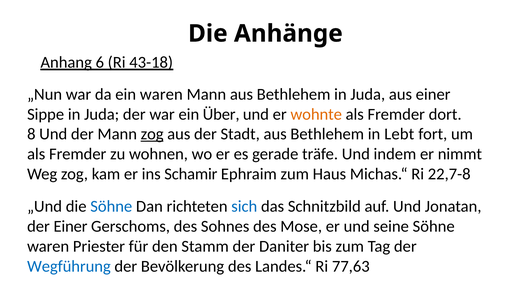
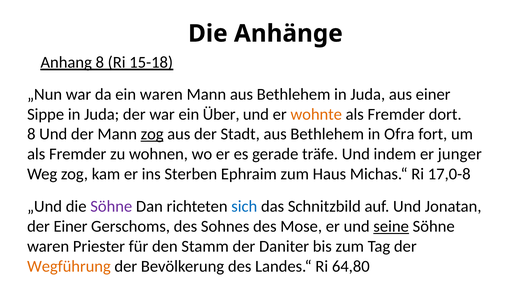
Anhang 6: 6 -> 8
43-18: 43-18 -> 15-18
Lebt: Lebt -> Ofra
nimmt: nimmt -> junger
Schamir: Schamir -> Sterben
22,7-8: 22,7-8 -> 17,0-8
Söhne at (111, 206) colour: blue -> purple
seine underline: none -> present
Wegführung colour: blue -> orange
77,63: 77,63 -> 64,80
